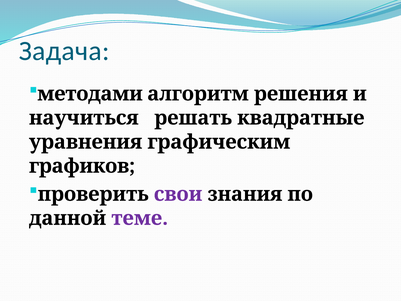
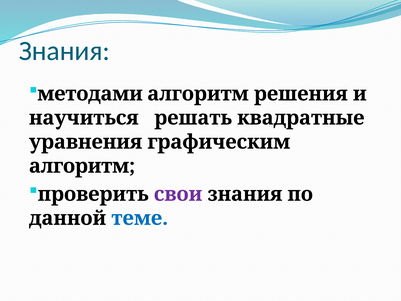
Задача at (64, 51): Задача -> Знания
графиков at (82, 166): графиков -> алгоритм
теме colour: purple -> blue
